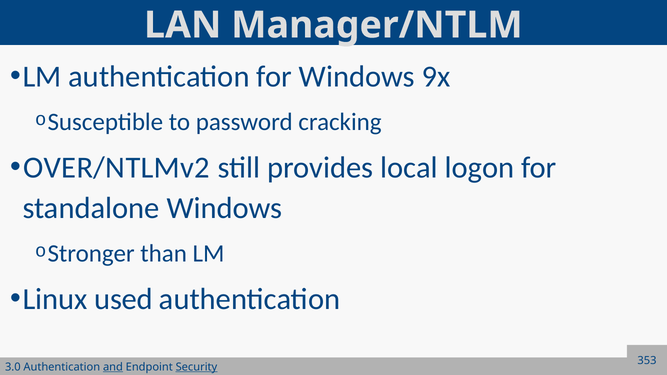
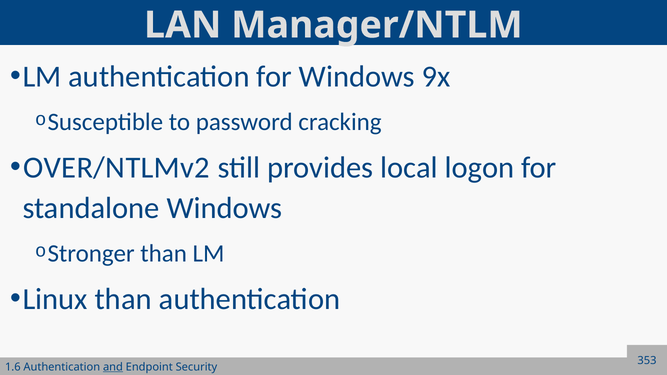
Linux used: used -> than
3.0: 3.0 -> 1.6
Security underline: present -> none
